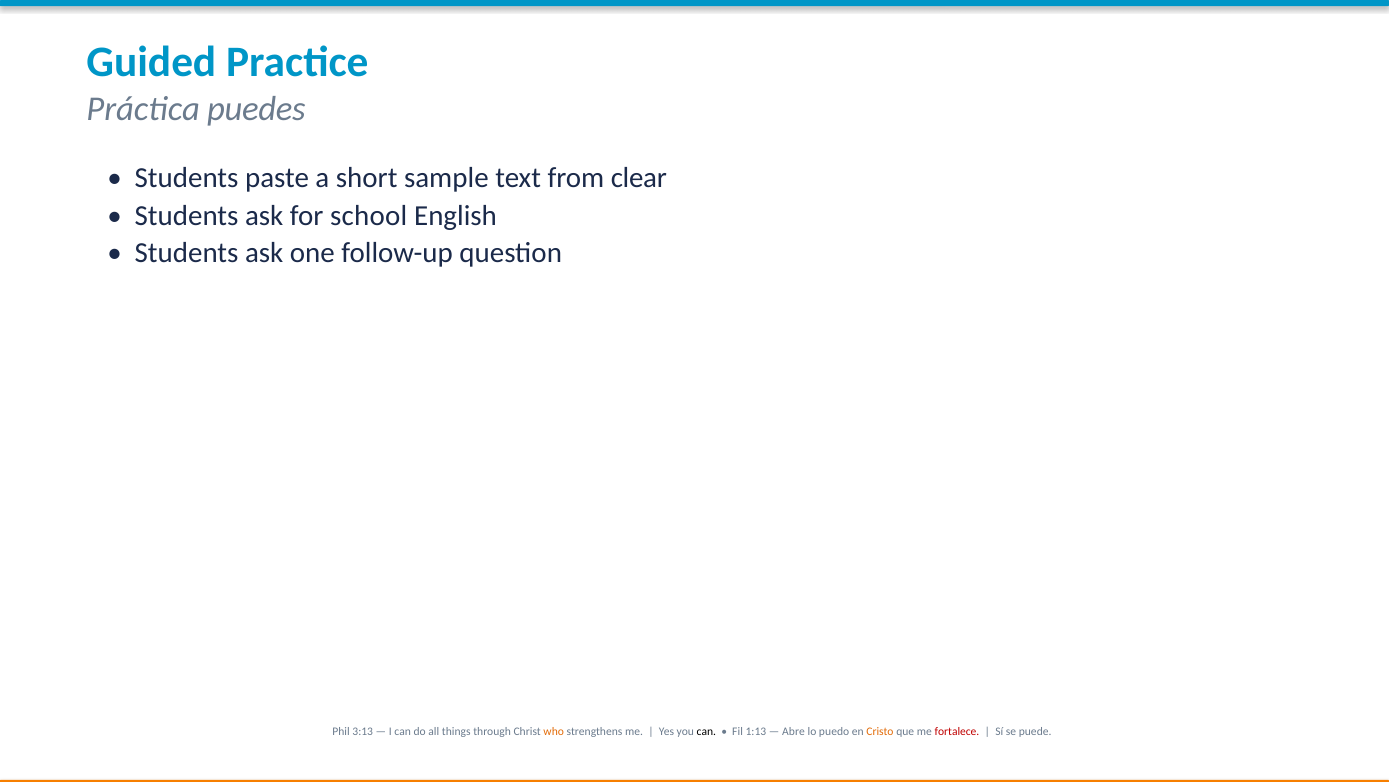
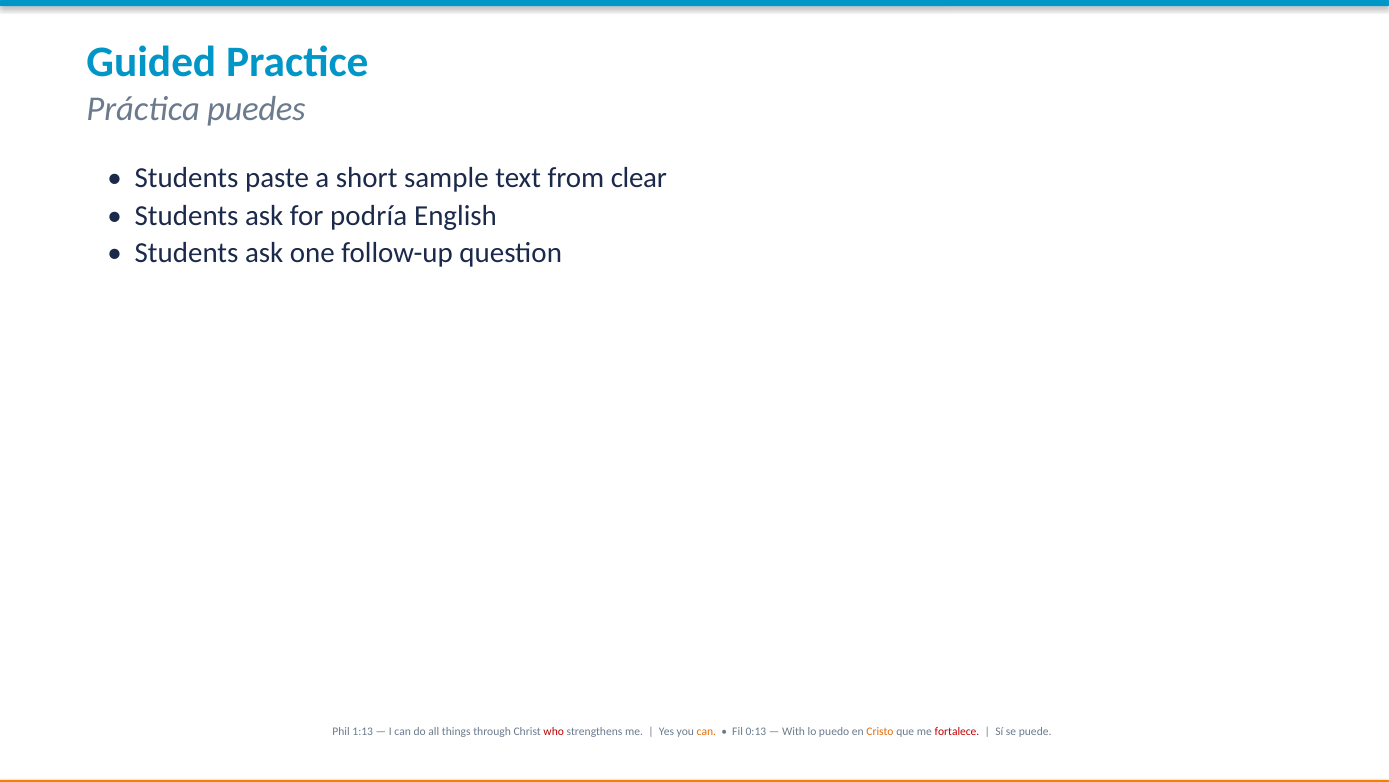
school: school -> podría
3:13: 3:13 -> 1:13
who colour: orange -> red
can at (706, 731) colour: black -> orange
1:13: 1:13 -> 0:13
Abre: Abre -> With
